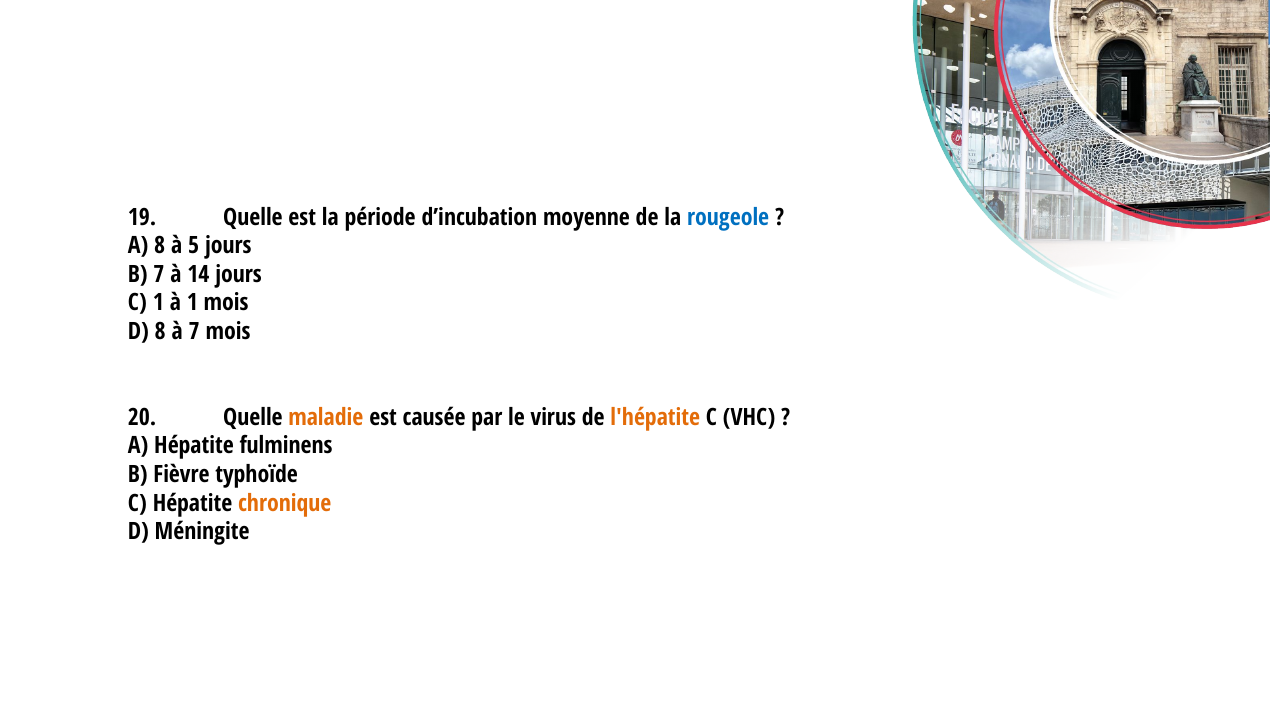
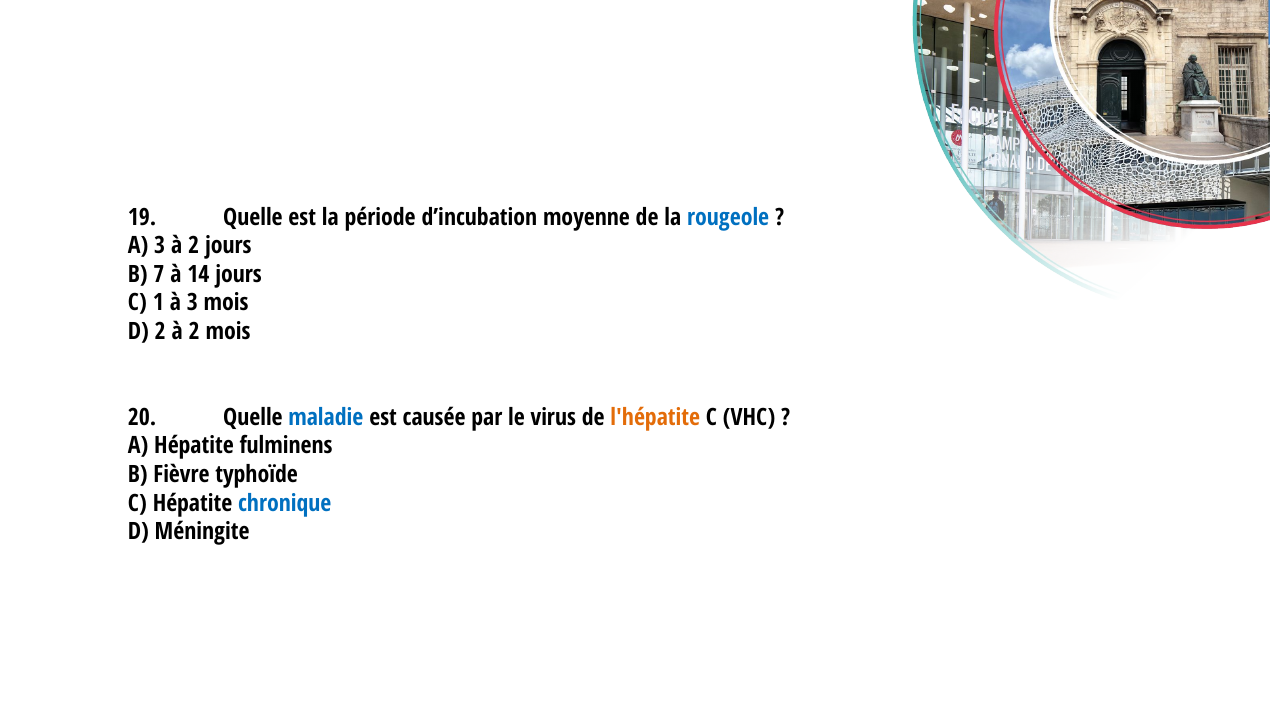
A 8: 8 -> 3
5 at (194, 246): 5 -> 2
à 1: 1 -> 3
D 8: 8 -> 2
7 at (194, 332): 7 -> 2
maladie colour: orange -> blue
chronique colour: orange -> blue
